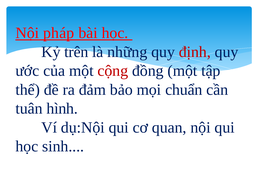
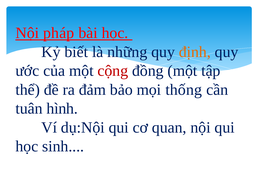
trên: trên -> biết
định colour: red -> orange
chuẩn: chuẩn -> thống
